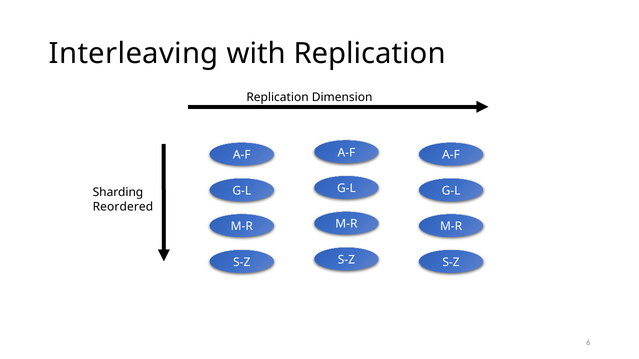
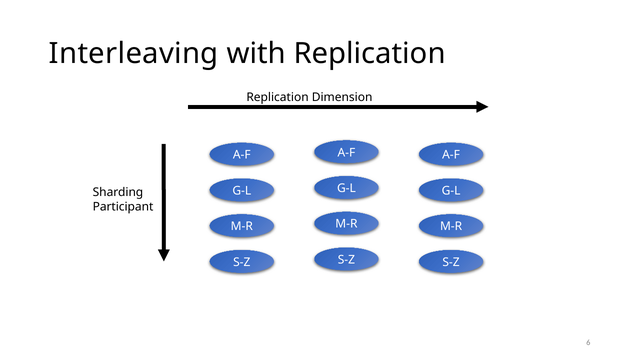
Reordered: Reordered -> Participant
